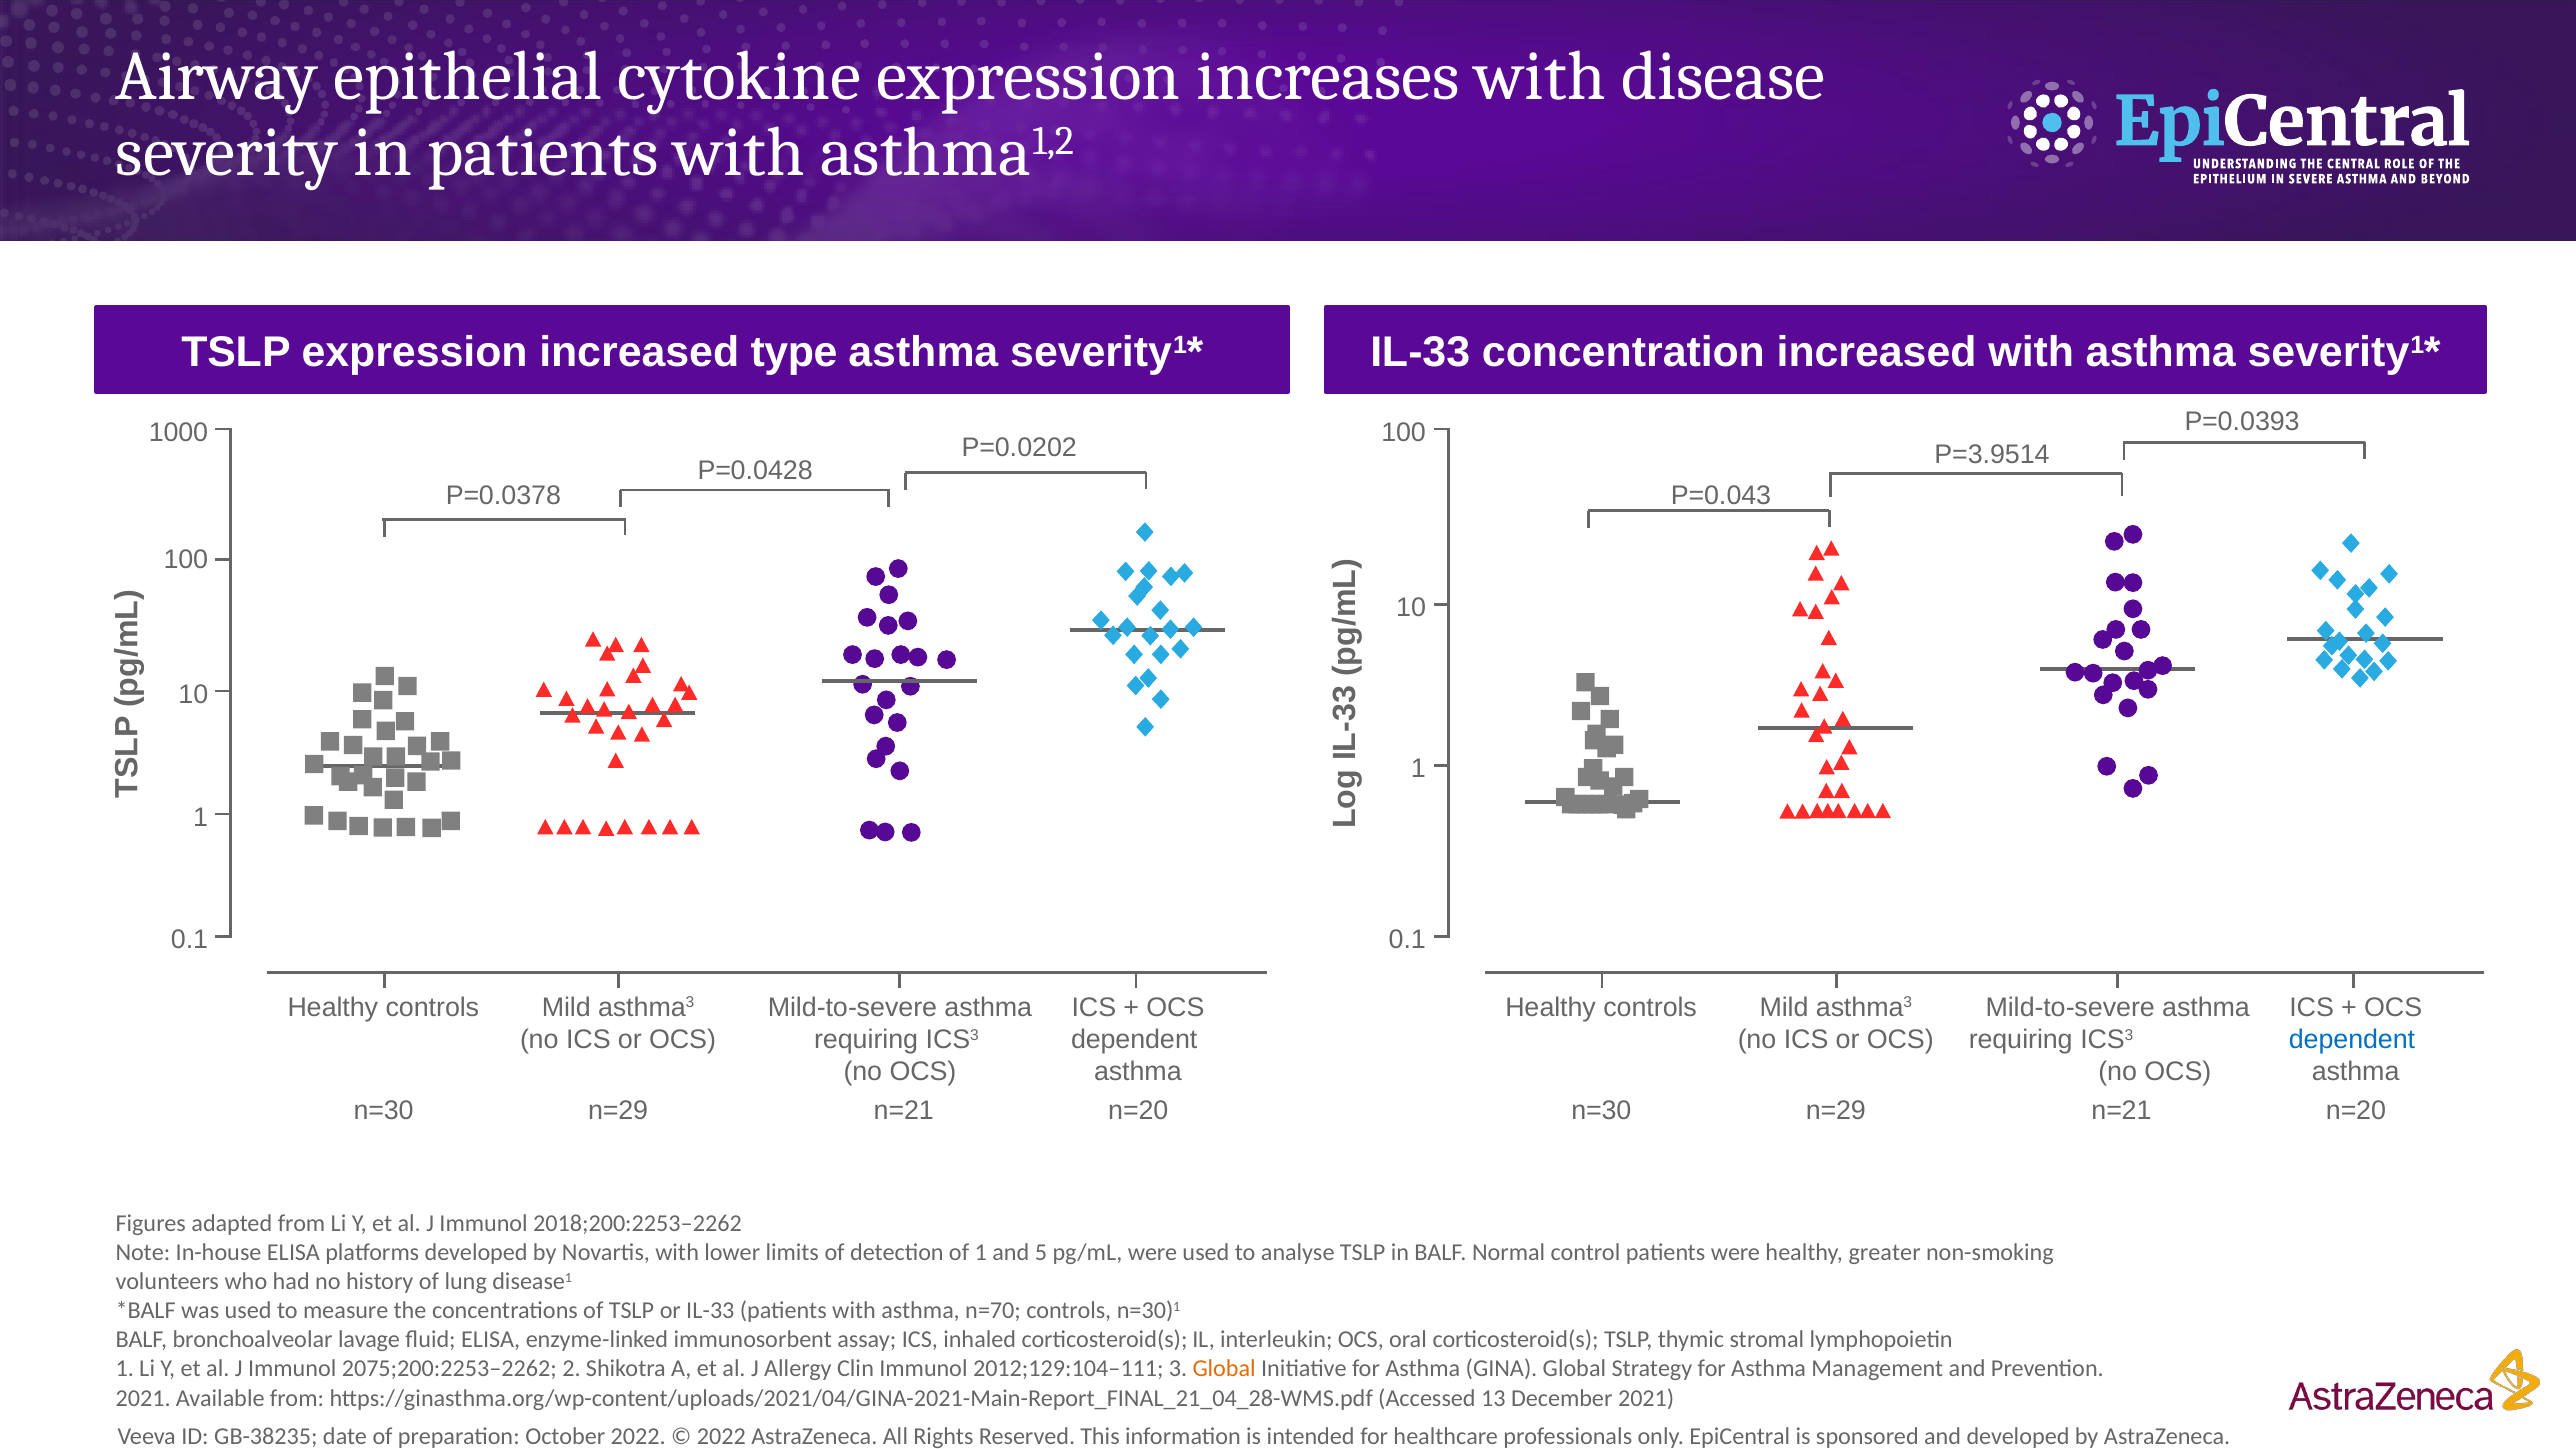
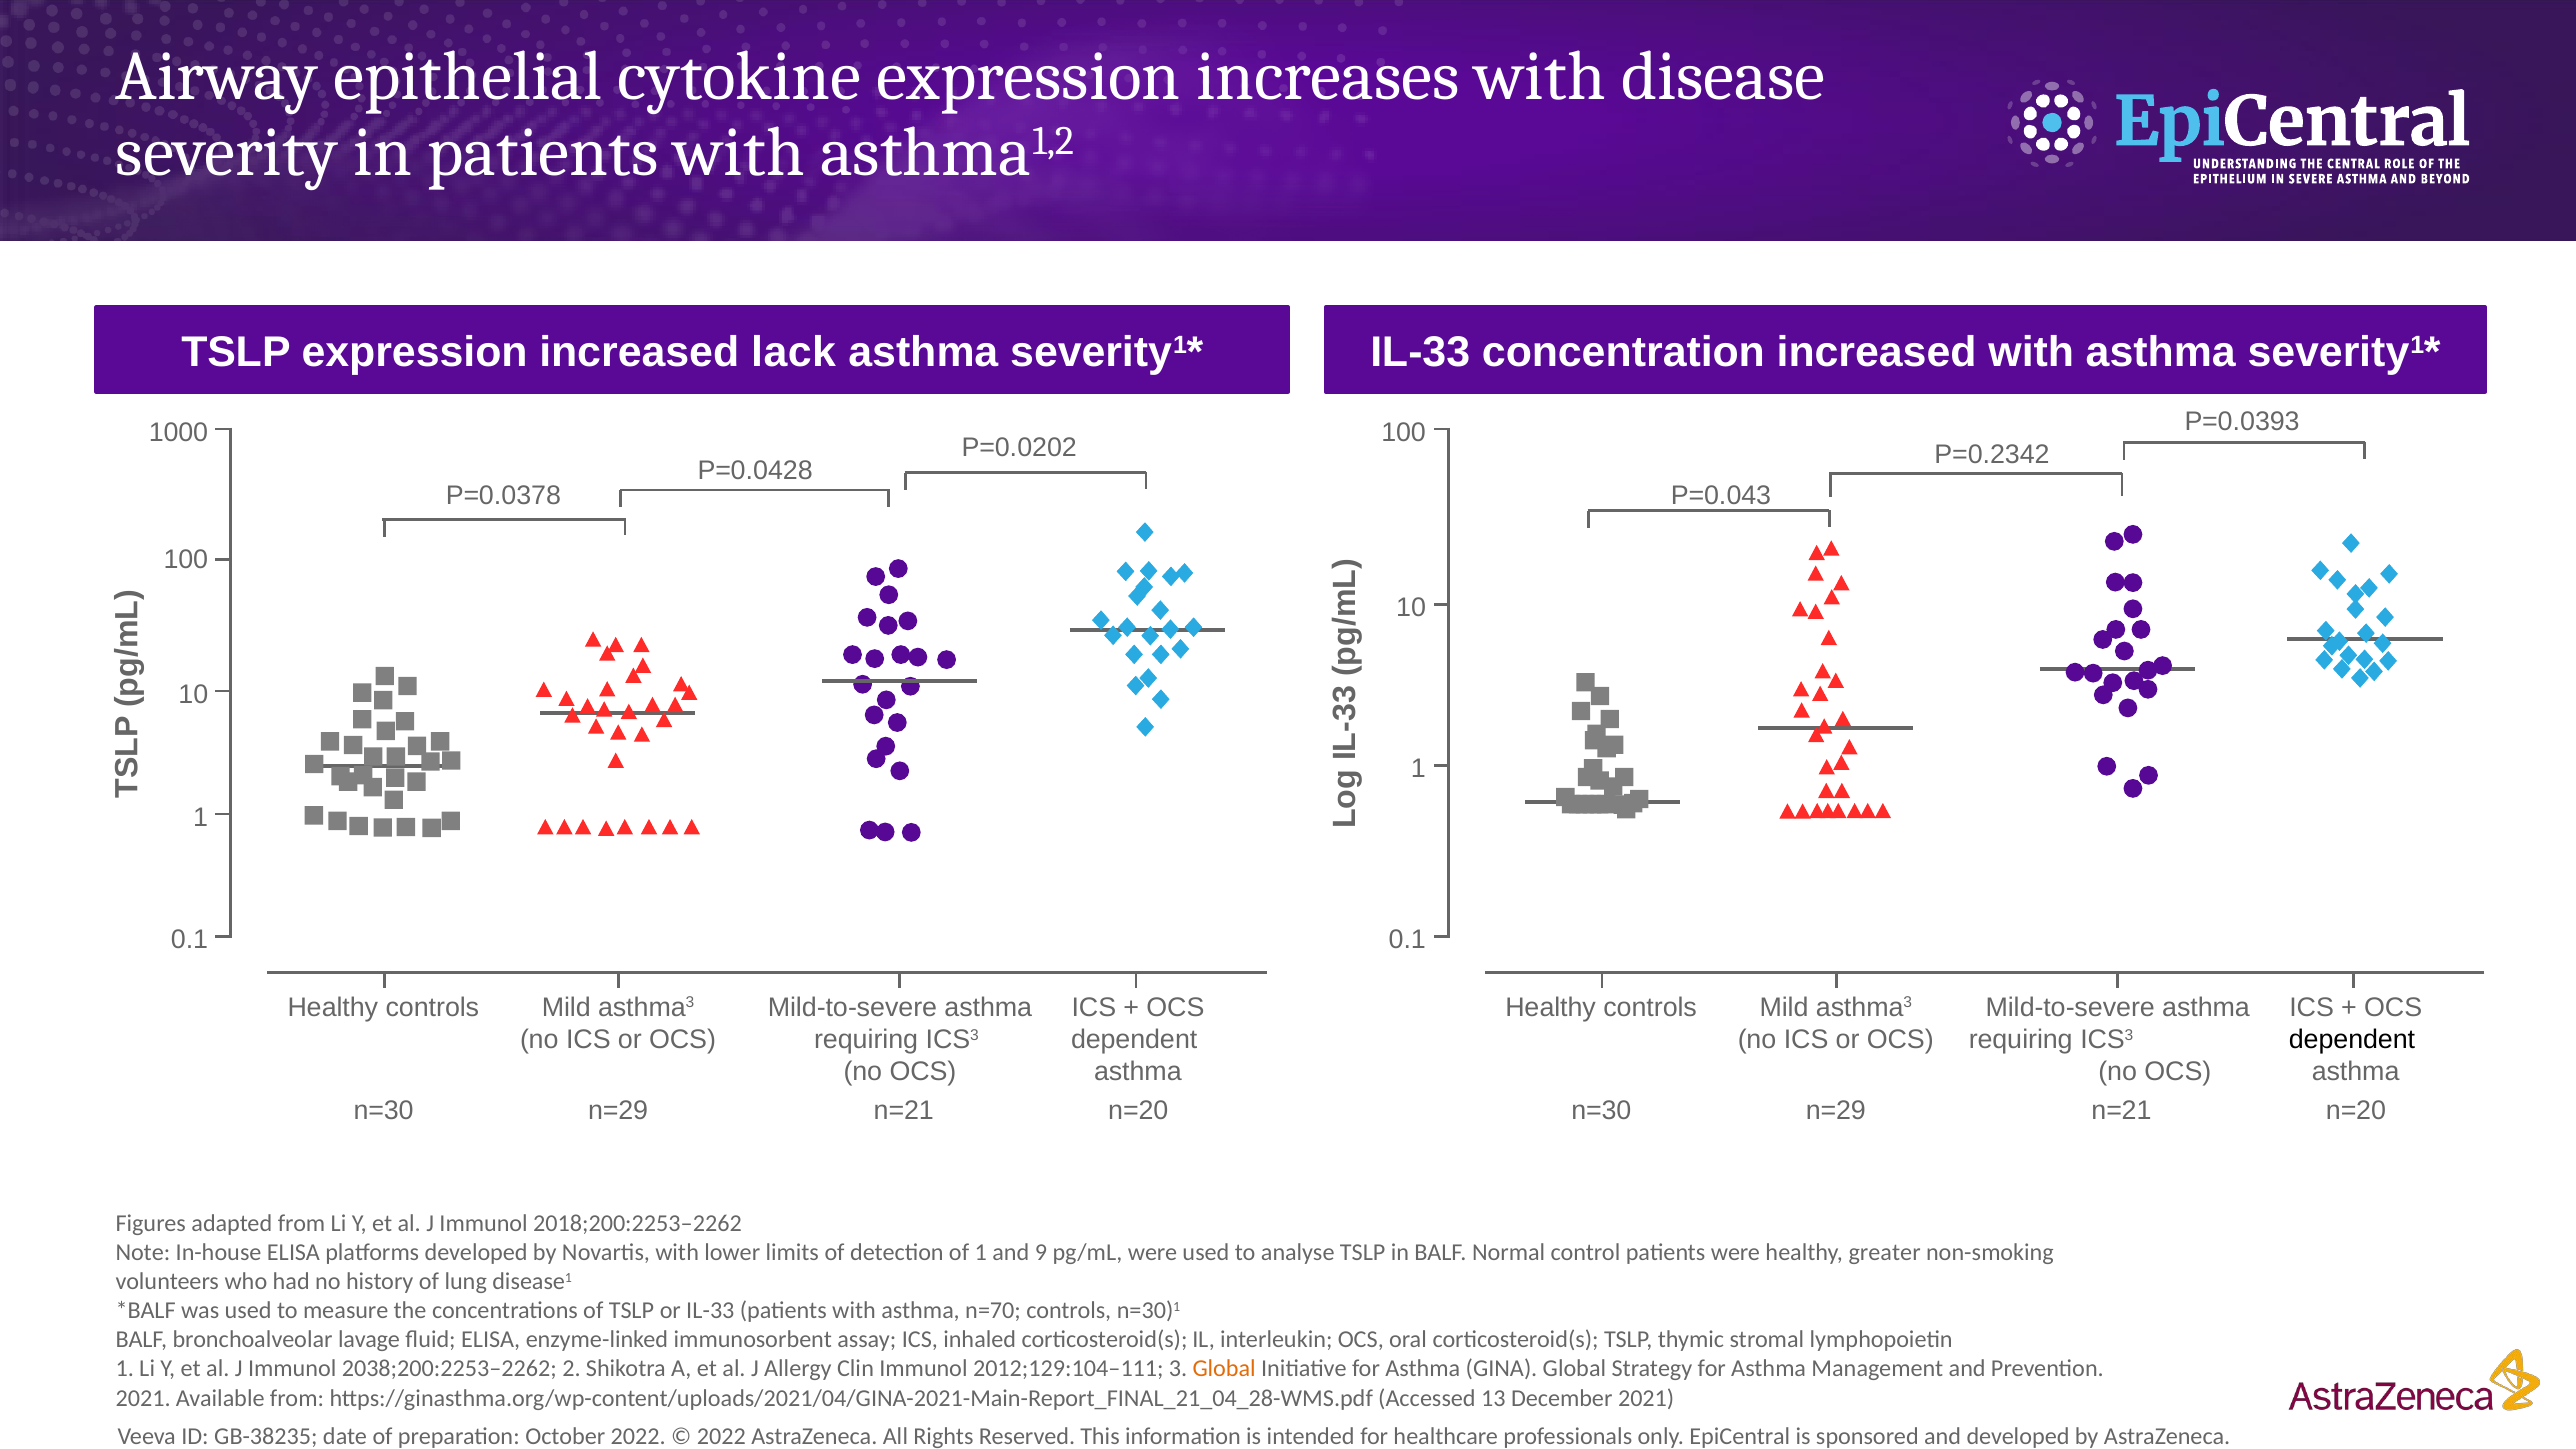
type: type -> lack
P=3.9514: P=3.9514 -> P=0.2342
dependent at (2352, 1039) colour: blue -> black
5: 5 -> 9
2075;200:2253–2262: 2075;200:2253–2262 -> 2038;200:2253–2262
